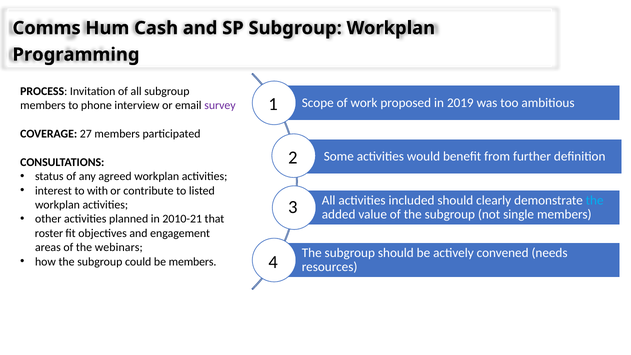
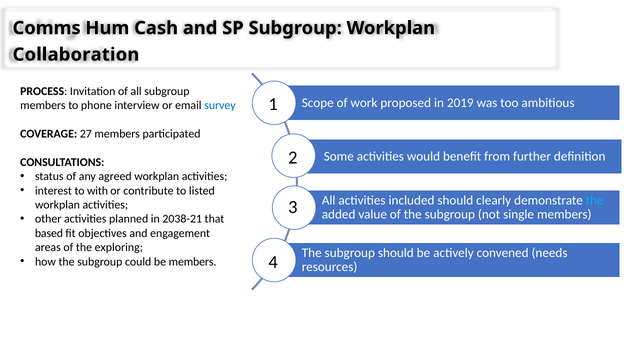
Programming: Programming -> Collaboration
survey colour: purple -> blue
2010-21: 2010-21 -> 2038-21
roster: roster -> based
webinars: webinars -> exploring
